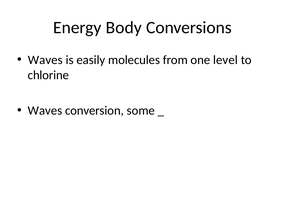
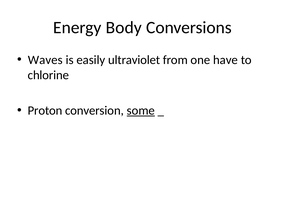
molecules: molecules -> ultraviolet
level: level -> have
Waves at (45, 110): Waves -> Proton
some underline: none -> present
